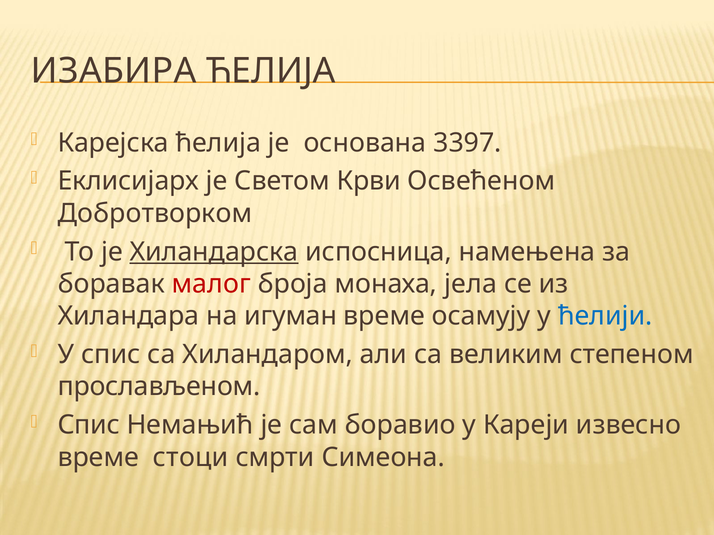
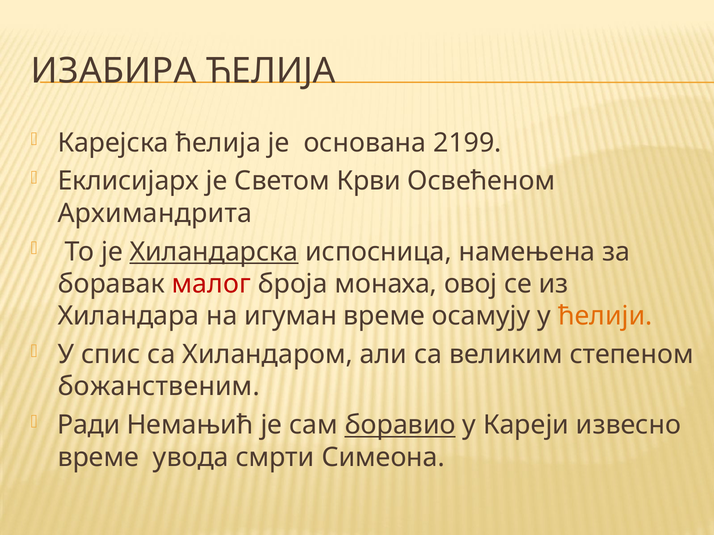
3397: 3397 -> 2199
Добротворком: Добротворком -> Архимандрита
јела: јела -> овој
ћелији colour: blue -> orange
прослављеном: прослављеном -> божанственим
Спис at (89, 425): Спис -> Ради
боравио underline: none -> present
стоци: стоци -> увода
